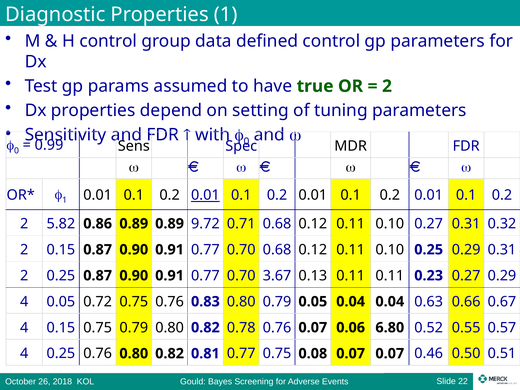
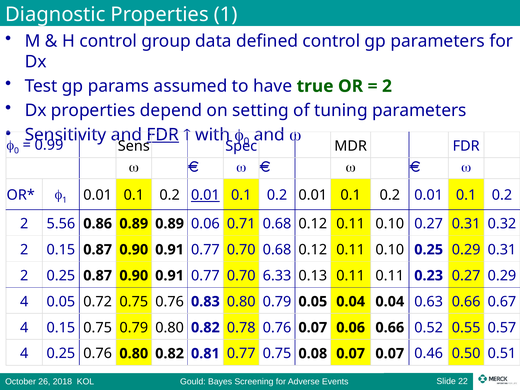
FDR at (163, 135) underline: none -> present
5.82: 5.82 -> 5.56
0.89 9.72: 9.72 -> 0.06
3.67: 3.67 -> 6.33
0.06 6.80: 6.80 -> 0.66
